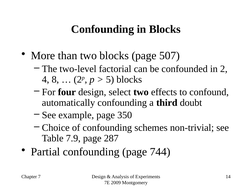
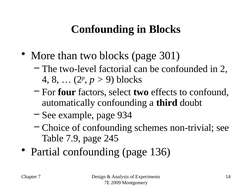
507: 507 -> 301
5: 5 -> 9
four design: design -> factors
350: 350 -> 934
287: 287 -> 245
744: 744 -> 136
